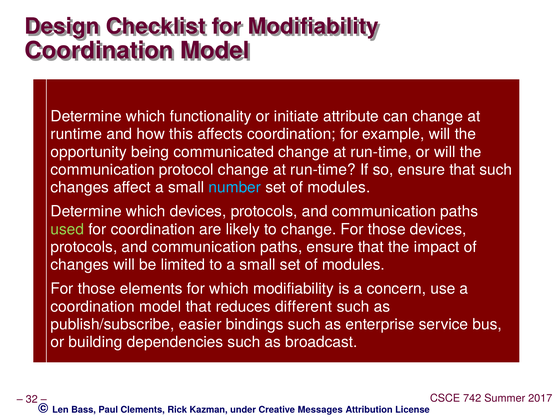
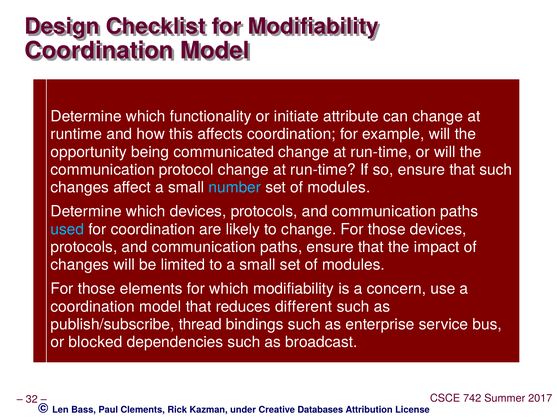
used colour: light green -> light blue
easier: easier -> thread
building: building -> blocked
Messages: Messages -> Databases
